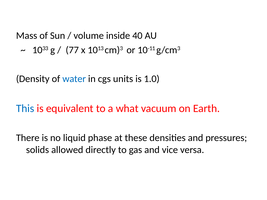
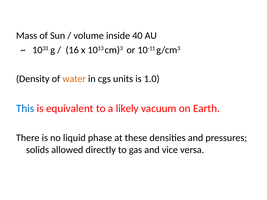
77: 77 -> 16
water colour: blue -> orange
what: what -> likely
